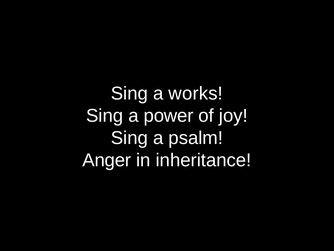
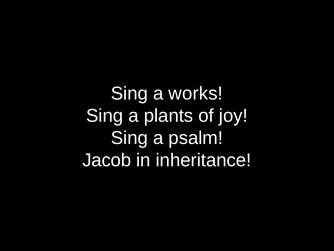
power: power -> plants
Anger: Anger -> Jacob
